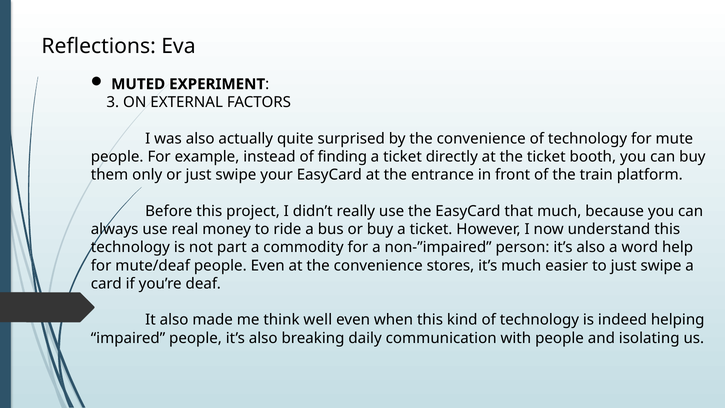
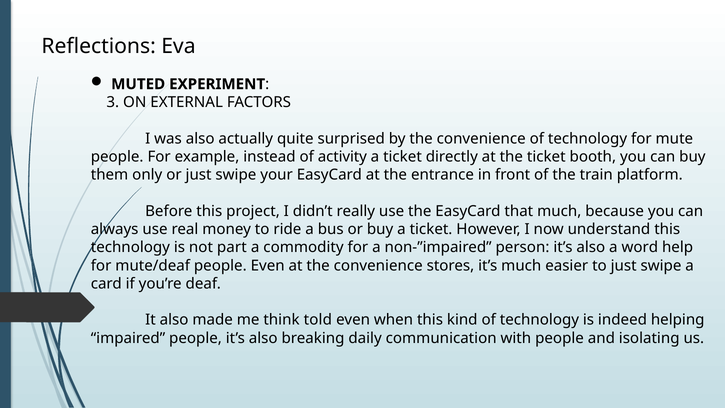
finding: finding -> activity
well: well -> told
